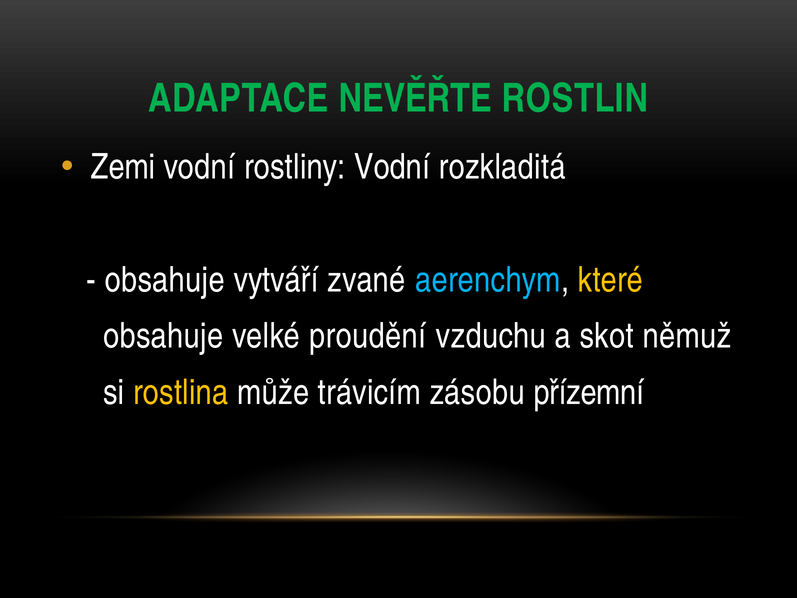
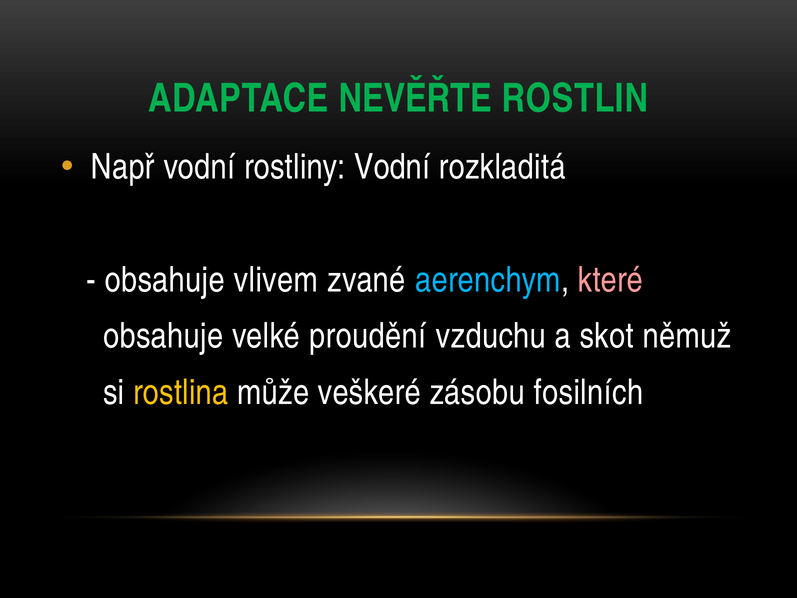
Zemi: Zemi -> Např
vytváří: vytváří -> vlivem
které colour: yellow -> pink
trávicím: trávicím -> veškeré
přízemní: přízemní -> fosilních
